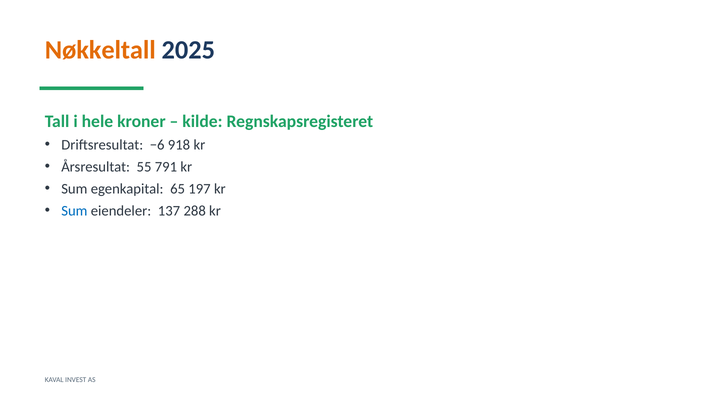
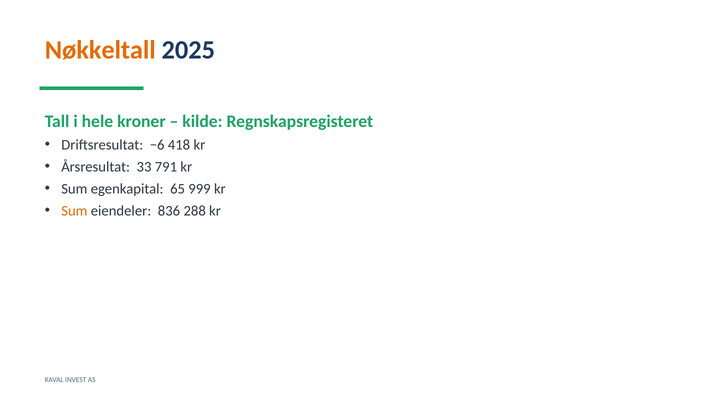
918: 918 -> 418
55: 55 -> 33
197: 197 -> 999
Sum at (74, 211) colour: blue -> orange
137: 137 -> 836
